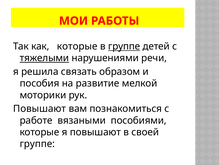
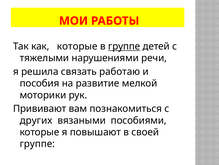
тяжелыми underline: present -> none
образом: образом -> работаю
Повышают at (40, 108): Повышают -> Прививают
работе: работе -> других
